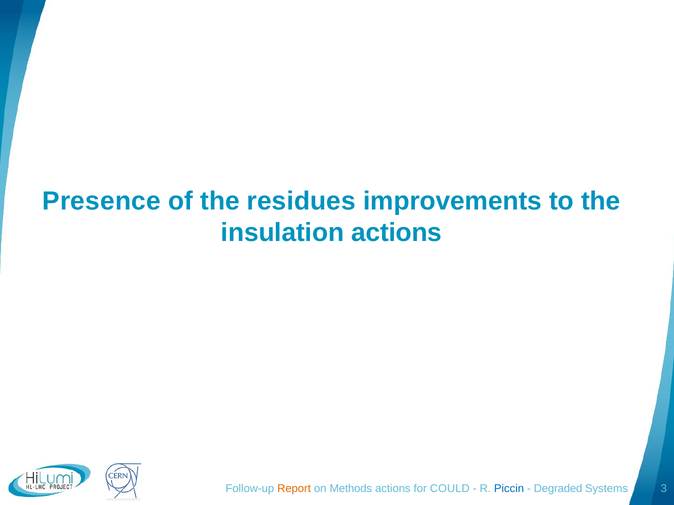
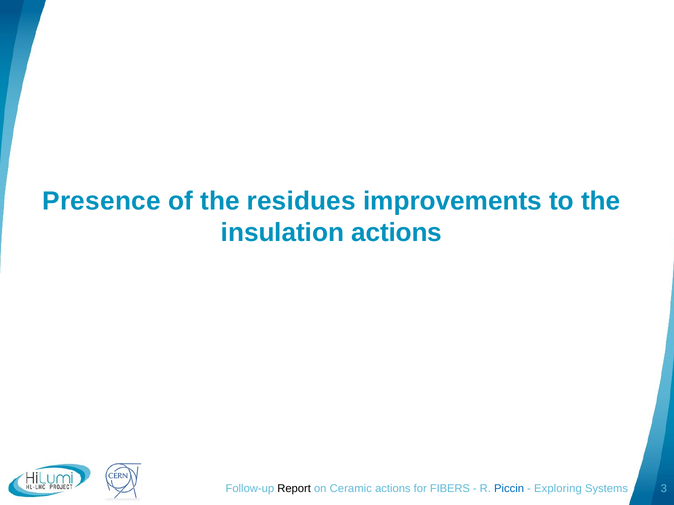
Report colour: orange -> black
Methods: Methods -> Ceramic
COULD: COULD -> FIBERS
Degraded: Degraded -> Exploring
